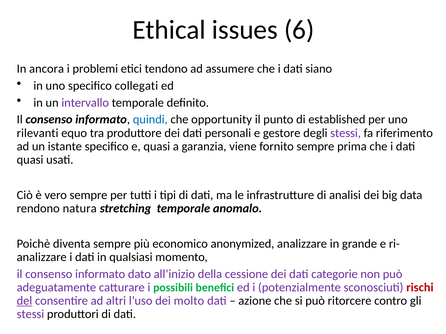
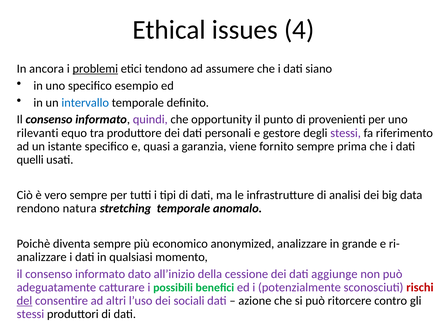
6: 6 -> 4
problemi underline: none -> present
collegati: collegati -> esempio
intervallo colour: purple -> blue
quindi colour: blue -> purple
established: established -> provenienti
quasi at (30, 160): quasi -> quelli
categorie: categorie -> aggiunge
molto: molto -> sociali
